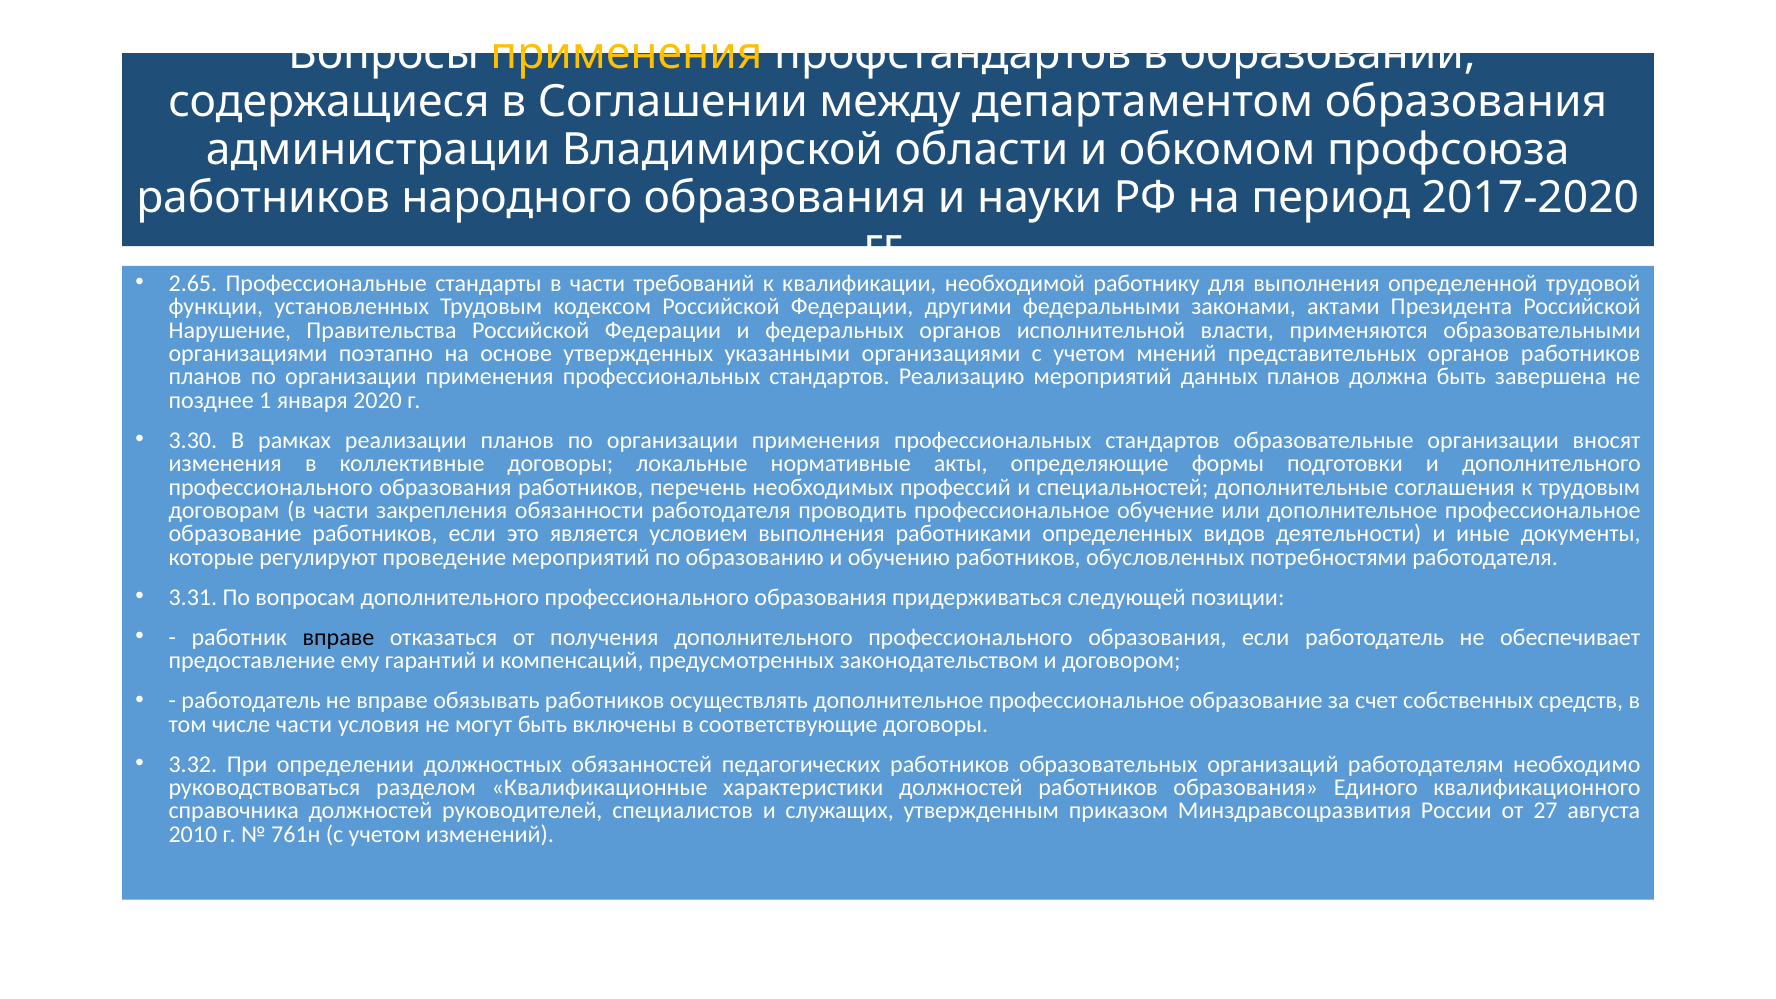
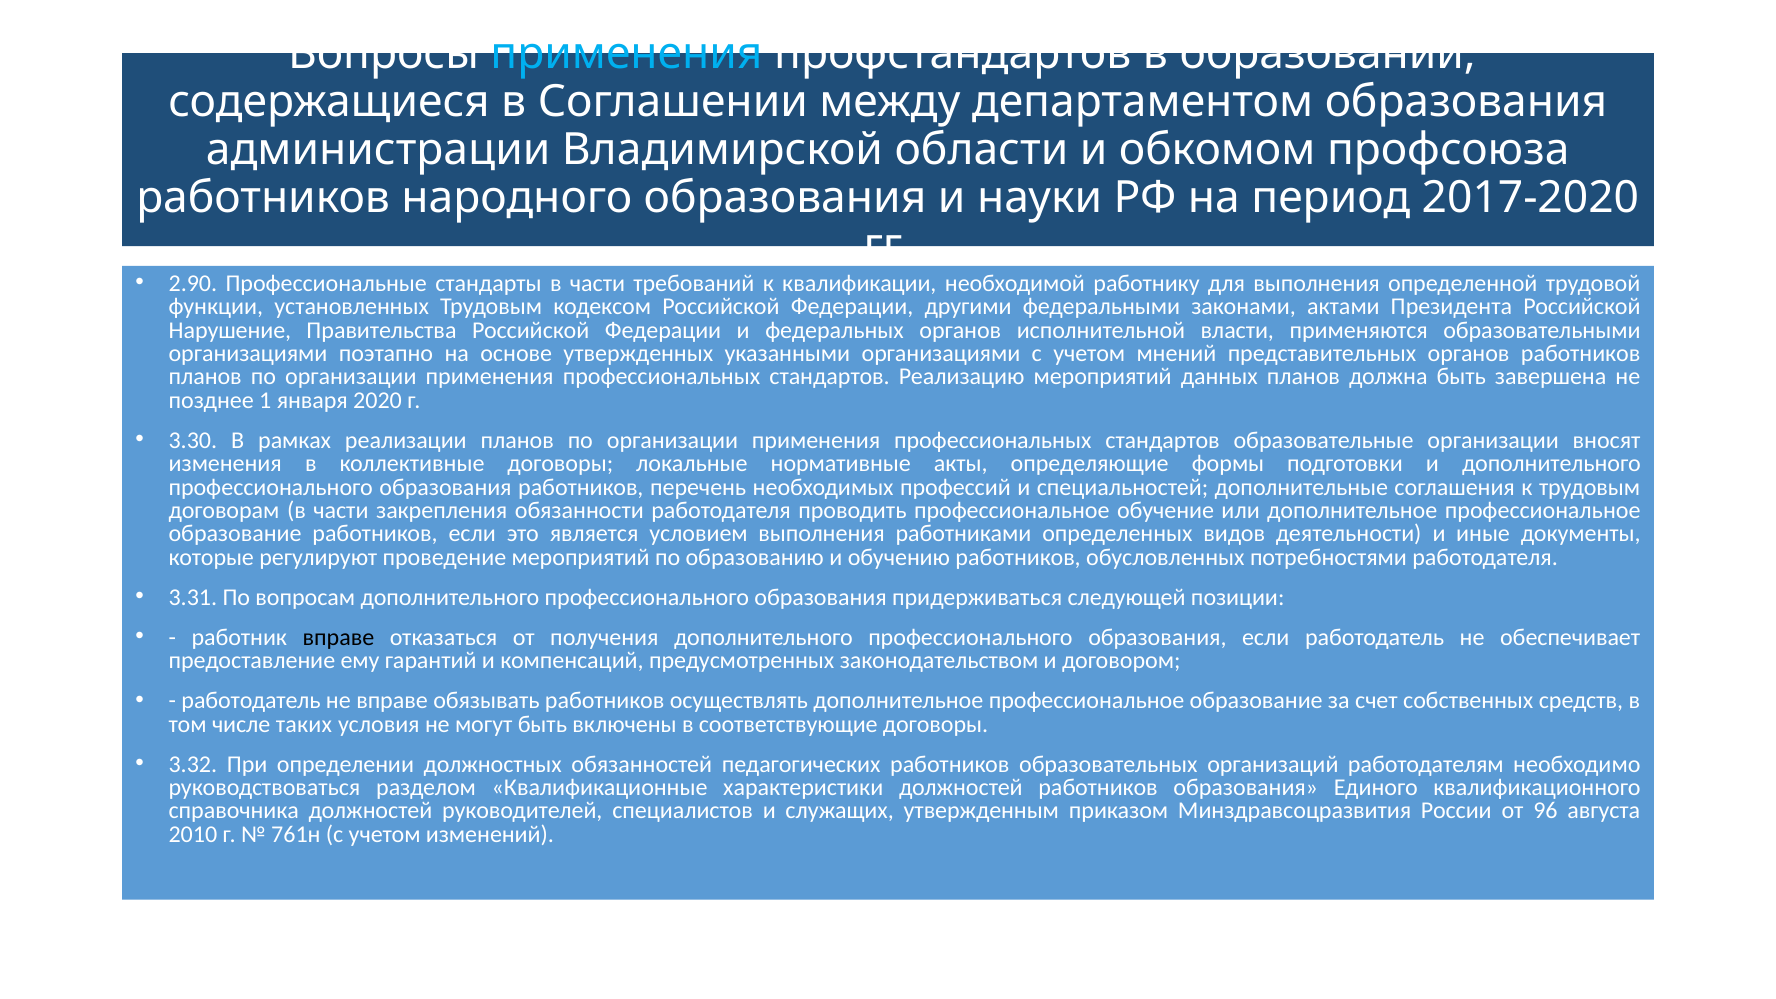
применения at (627, 54) colour: yellow -> light blue
2.65: 2.65 -> 2.90
числе части: части -> таких
27: 27 -> 96
